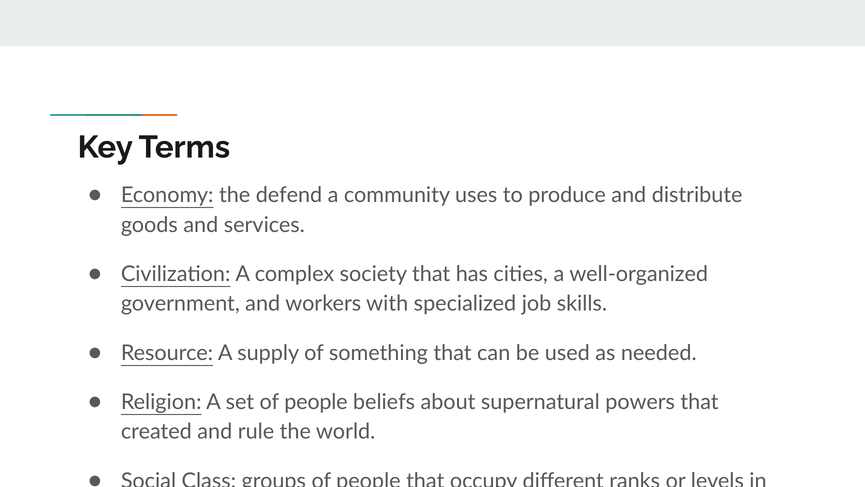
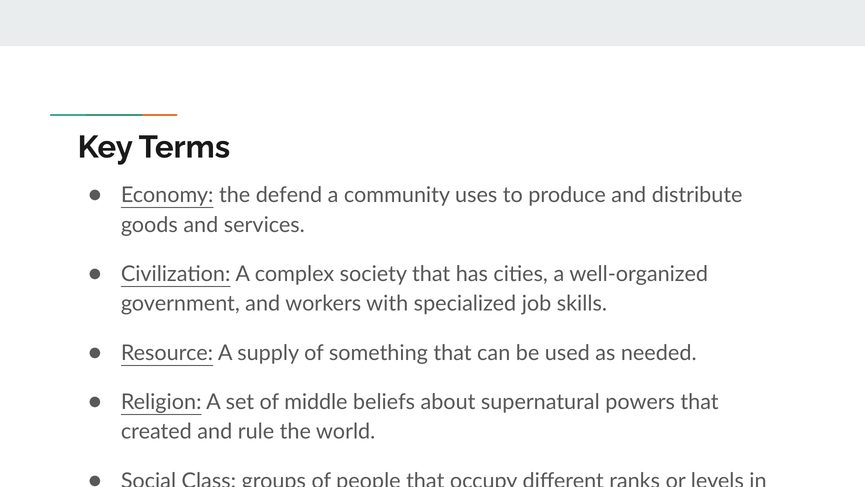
set of people: people -> middle
